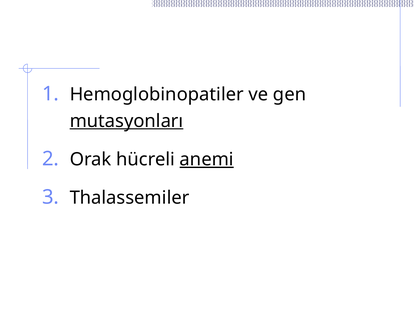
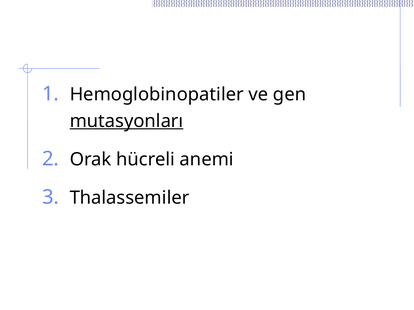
anemi underline: present -> none
